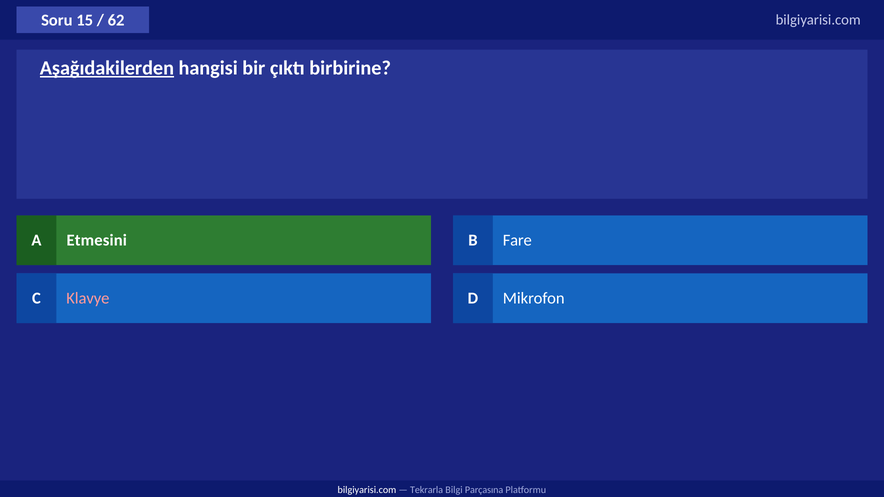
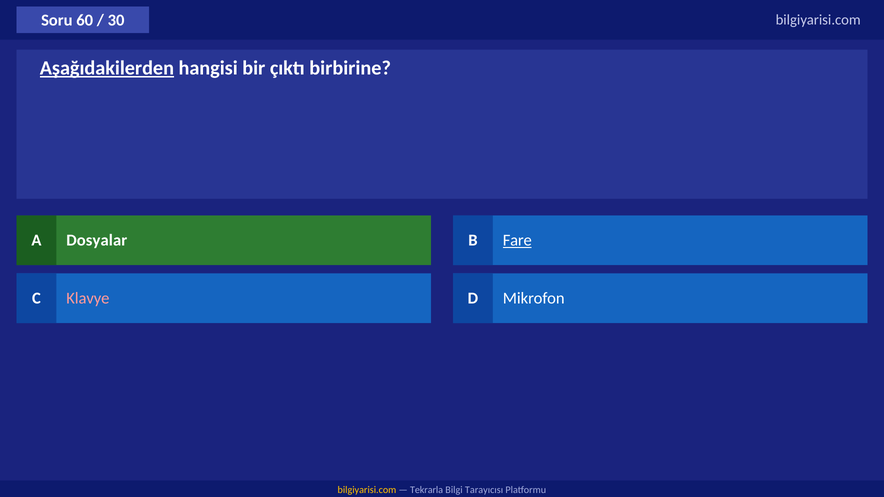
15: 15 -> 60
62: 62 -> 30
Etmesini: Etmesini -> Dosyalar
Fare underline: none -> present
bilgiyarisi.com at (367, 490) colour: white -> yellow
Parçasına: Parçasına -> Tarayıcısı
